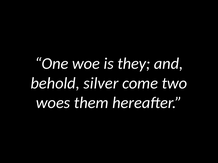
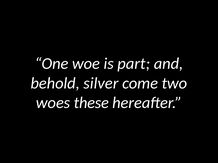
they: they -> part
them: them -> these
